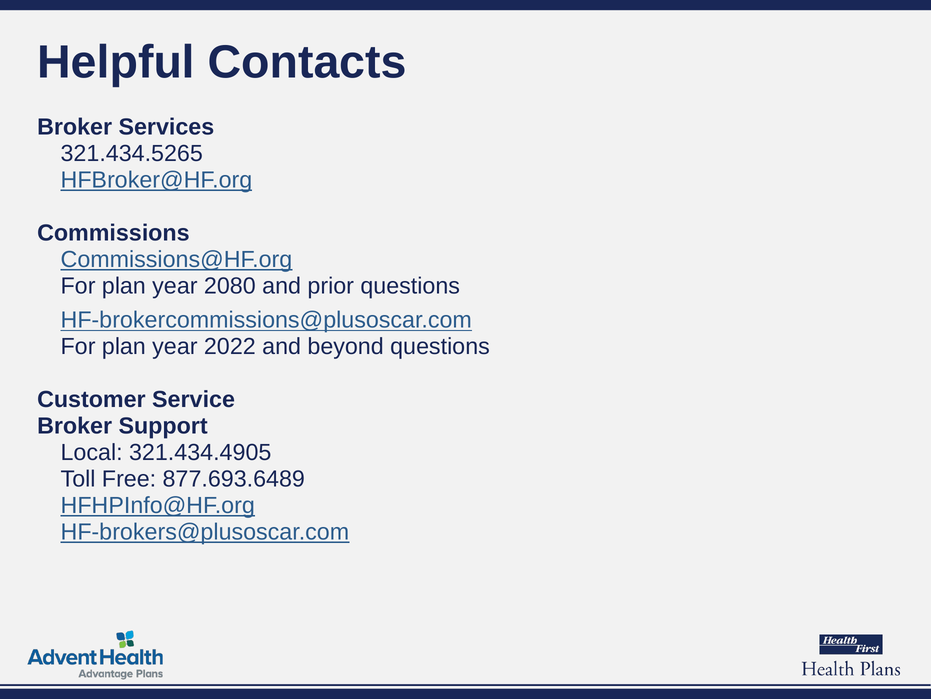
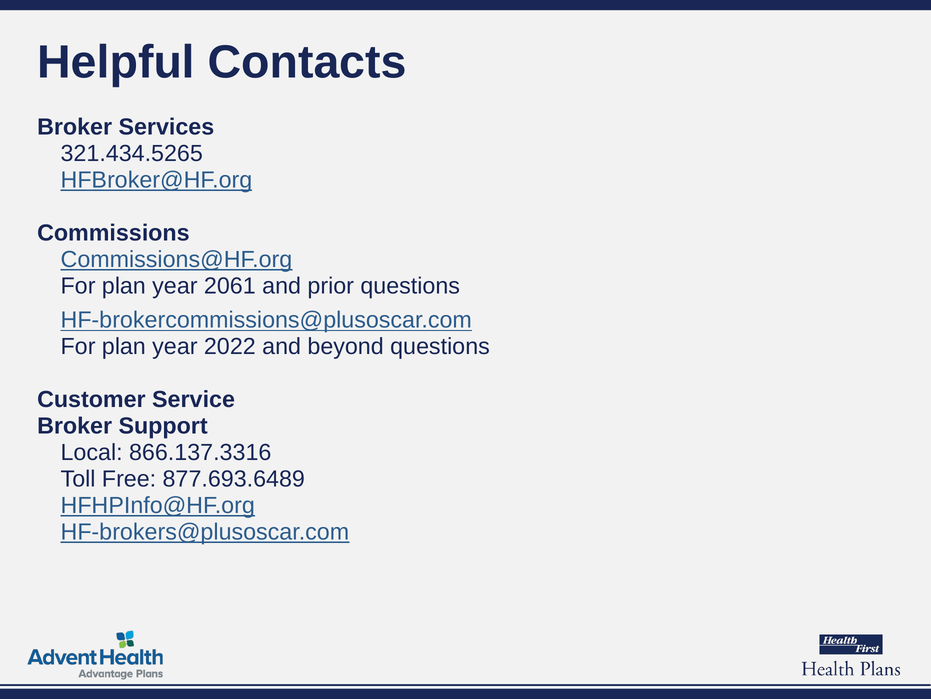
2080: 2080 -> 2061
321.434.4905: 321.434.4905 -> 866.137.3316
